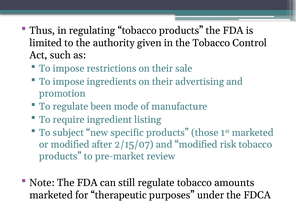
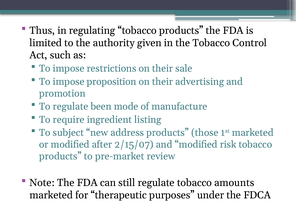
ingredients: ingredients -> proposition
specific: specific -> address
